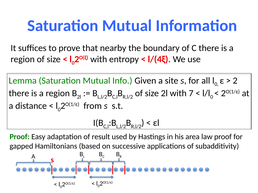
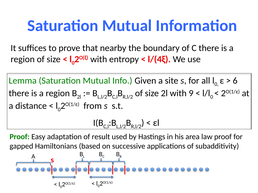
2: 2 -> 6
7: 7 -> 9
